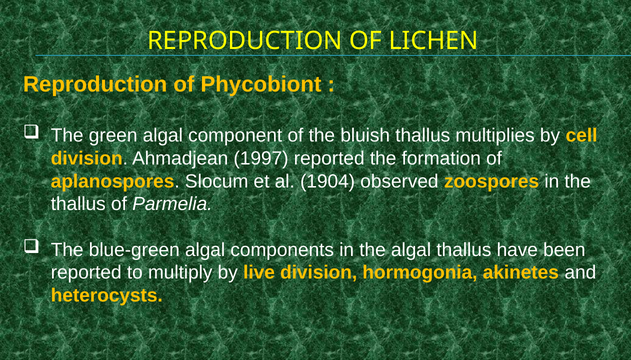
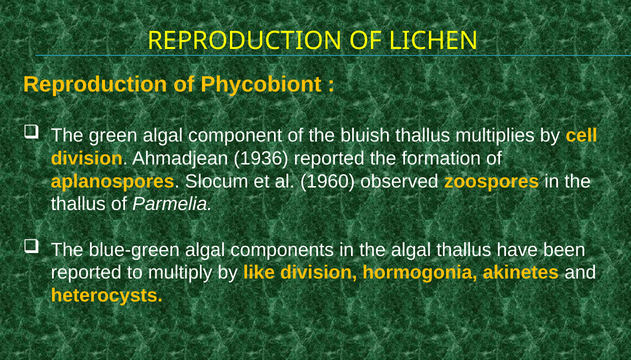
1997: 1997 -> 1936
1904: 1904 -> 1960
live: live -> like
